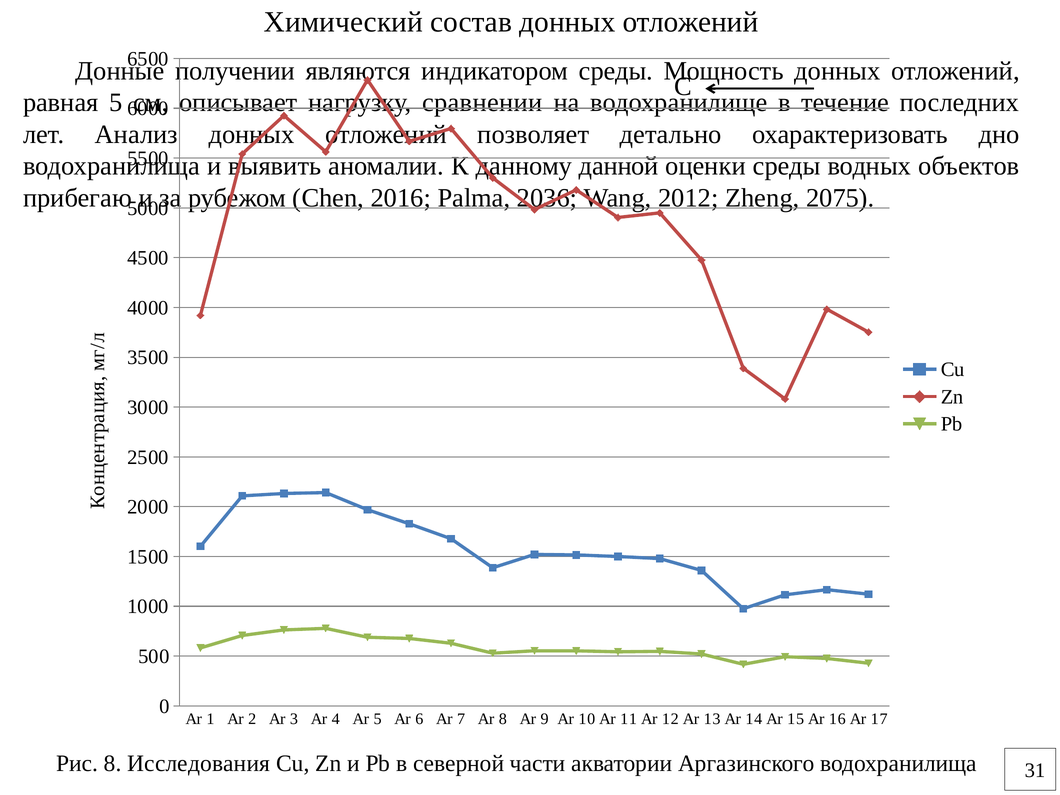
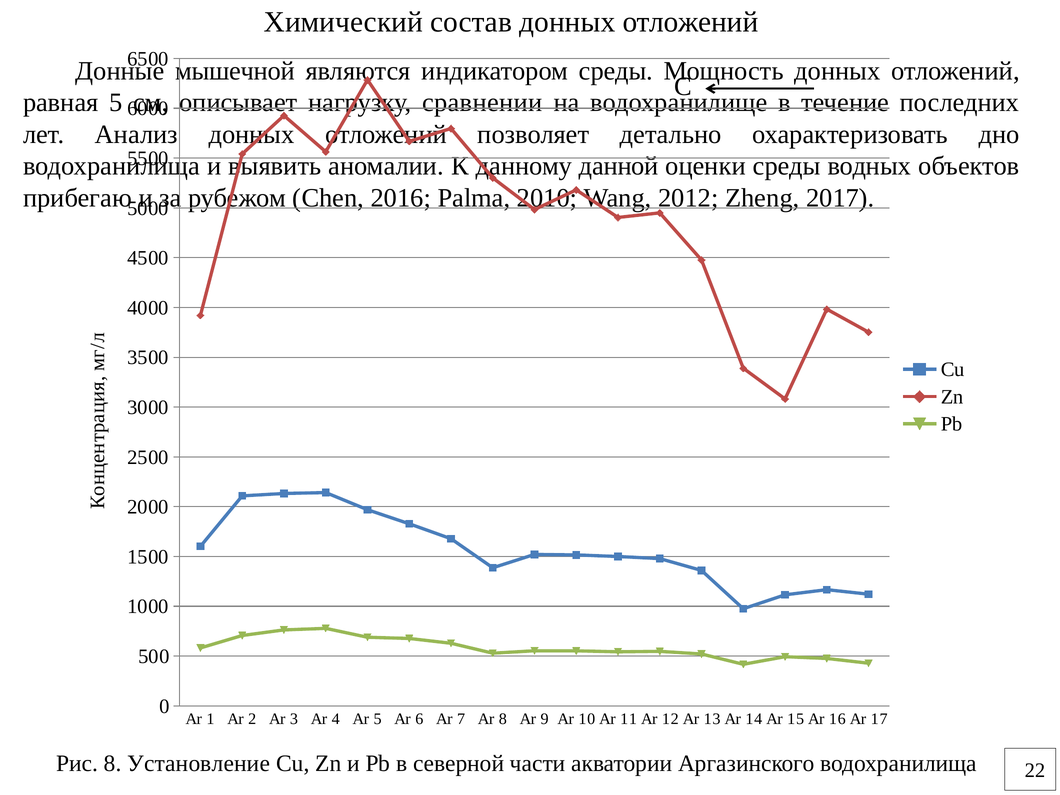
получении: получении -> мышечной
2036: 2036 -> 2010
2075: 2075 -> 2017
Исследования: Исследования -> Установление
31: 31 -> 22
